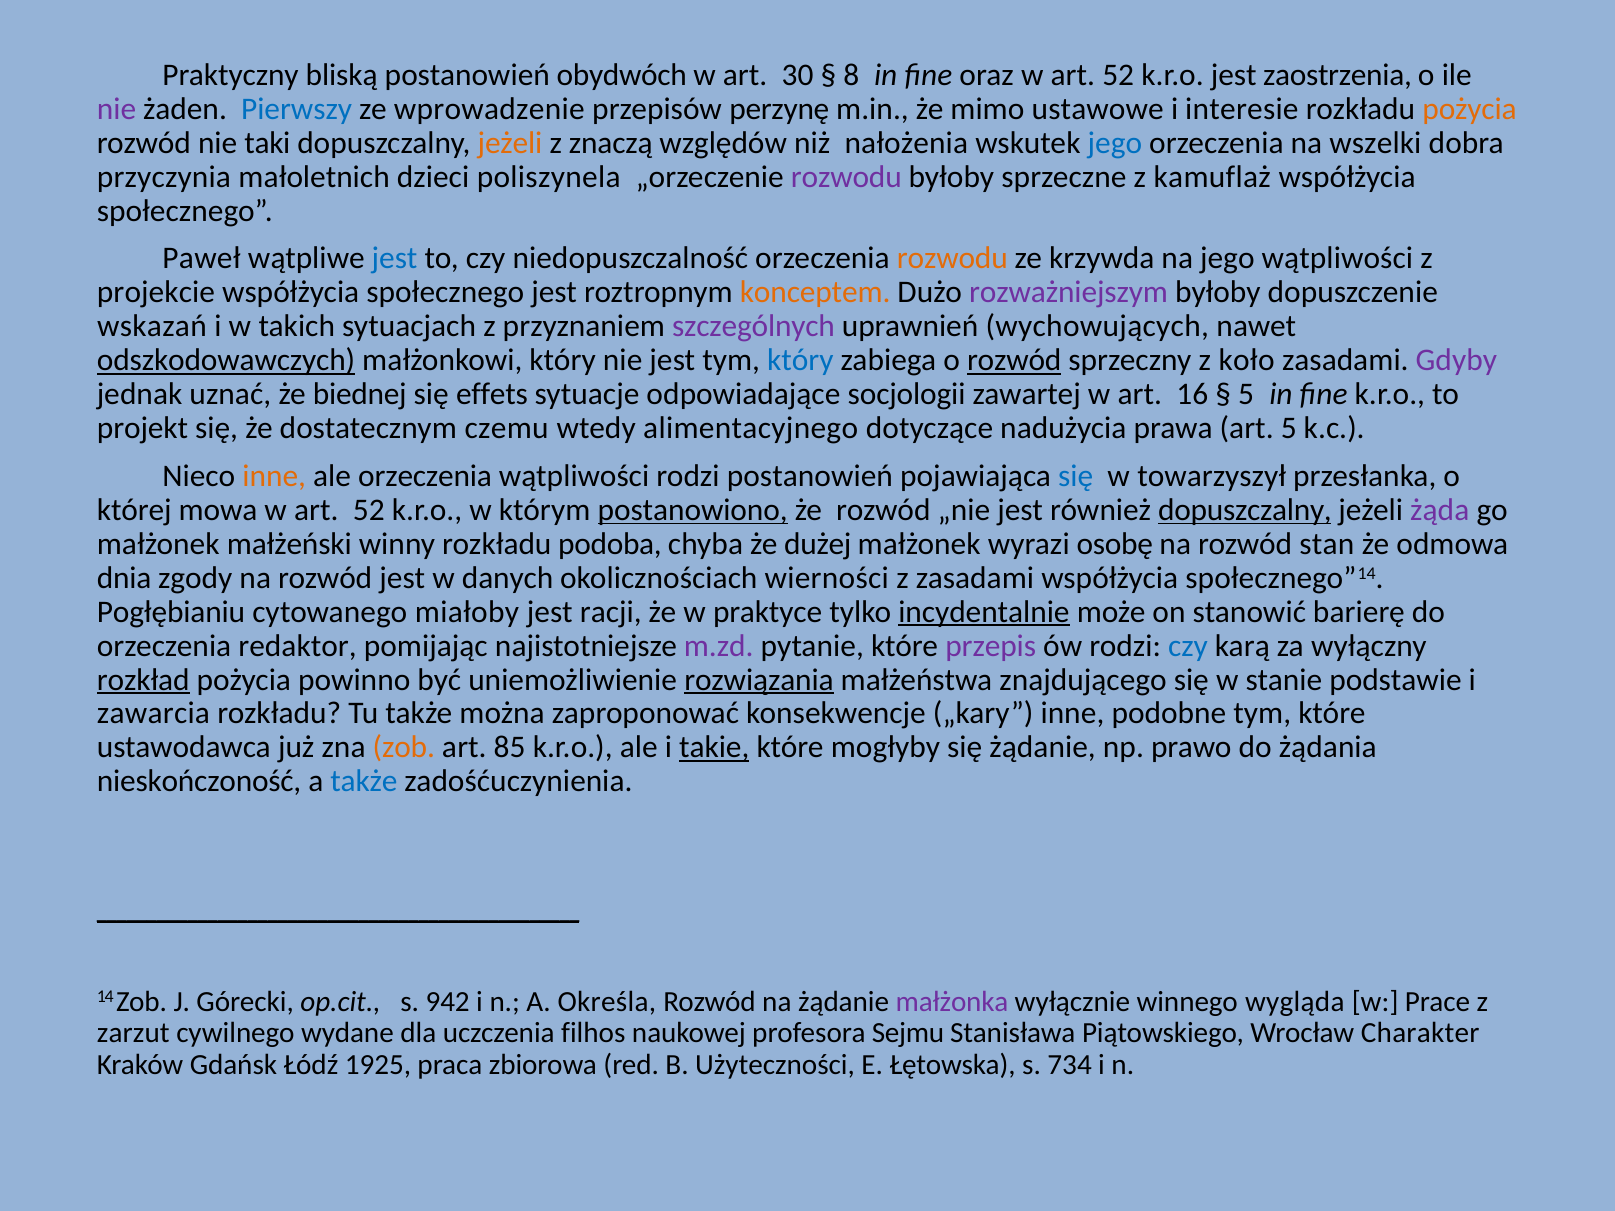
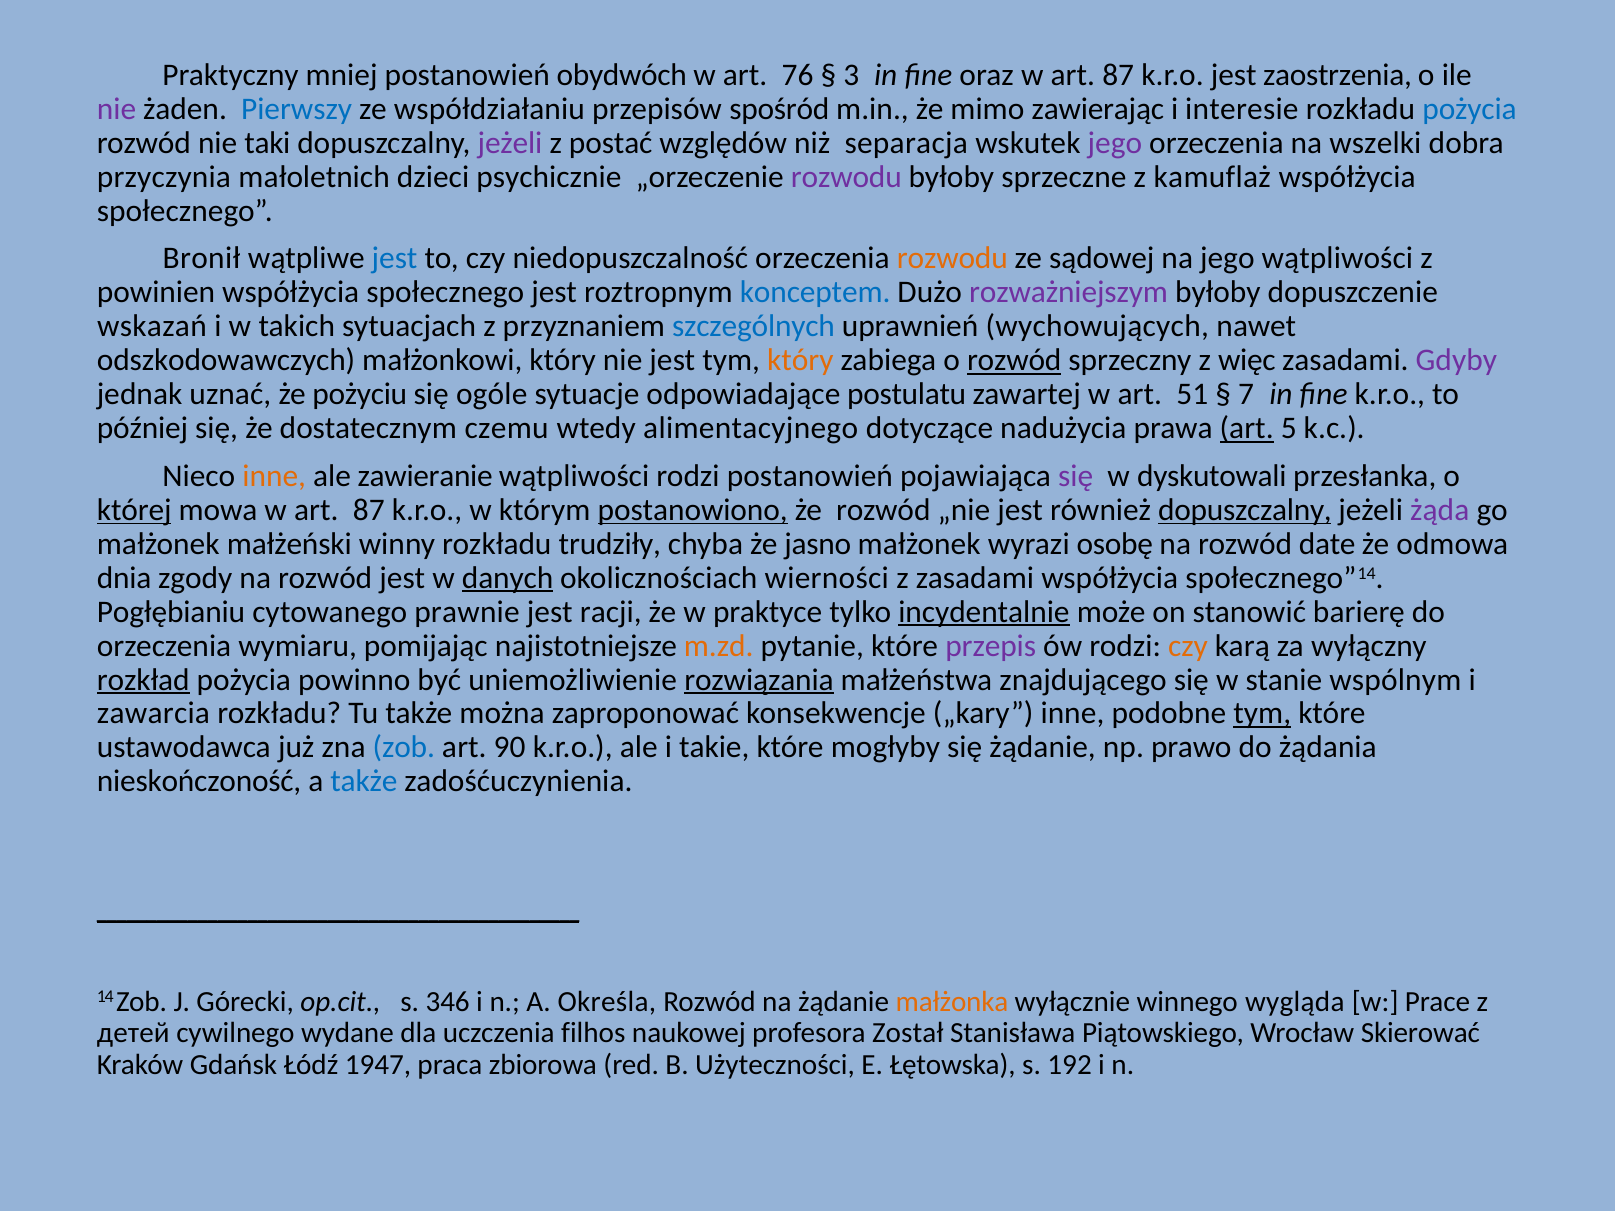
bliską: bliską -> mniej
30: 30 -> 76
8: 8 -> 3
oraz w art 52: 52 -> 87
wprowadzenie: wprowadzenie -> współdziałaniu
perzynę: perzynę -> spośród
ustawowe: ustawowe -> zawierając
pożycia at (1470, 109) colour: orange -> blue
jeżeli at (510, 143) colour: orange -> purple
znaczą: znaczą -> postać
nałożenia: nałożenia -> separacja
jego at (1115, 143) colour: blue -> purple
poliszynela: poliszynela -> psychicznie
Paweł: Paweł -> Bronił
krzywda: krzywda -> sądowej
projekcie: projekcie -> powinien
konceptem colour: orange -> blue
szczególnych colour: purple -> blue
odszkodowawczych underline: present -> none
który at (800, 361) colour: blue -> orange
koło: koło -> więc
biednej: biednej -> pożyciu
effets: effets -> ogóle
socjologii: socjologii -> postulatu
16: 16 -> 51
5 at (1246, 394): 5 -> 7
projekt: projekt -> później
art at (1247, 428) underline: none -> present
ale orzeczenia: orzeczenia -> zawieranie
się at (1076, 476) colour: blue -> purple
towarzyszył: towarzyszył -> dyskutowali
której underline: none -> present
mowa w art 52: 52 -> 87
podoba: podoba -> trudziły
dużej: dużej -> jasno
stan: stan -> date
danych underline: none -> present
miałoby: miałoby -> prawnie
redaktor: redaktor -> wymiaru
m.zd colour: purple -> orange
czy at (1188, 646) colour: blue -> orange
podstawie: podstawie -> wspólnym
tym at (1262, 714) underline: none -> present
zob at (404, 748) colour: orange -> blue
85: 85 -> 90
takie underline: present -> none
942: 942 -> 346
małżonka colour: purple -> orange
zarzut: zarzut -> детей
Sejmu: Sejmu -> Został
Charakter: Charakter -> Skierować
1925: 1925 -> 1947
734: 734 -> 192
